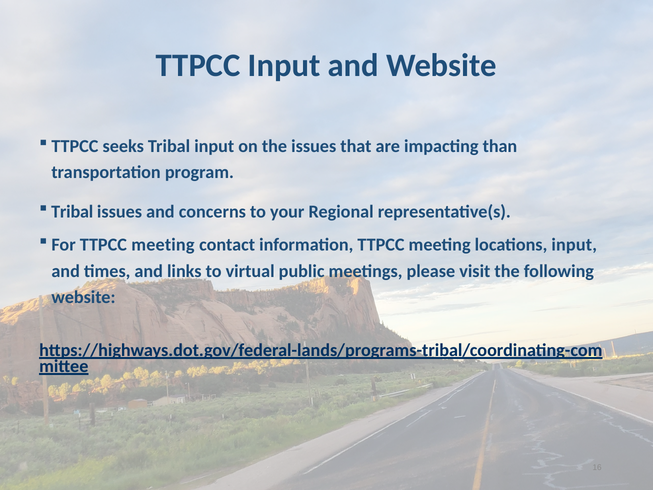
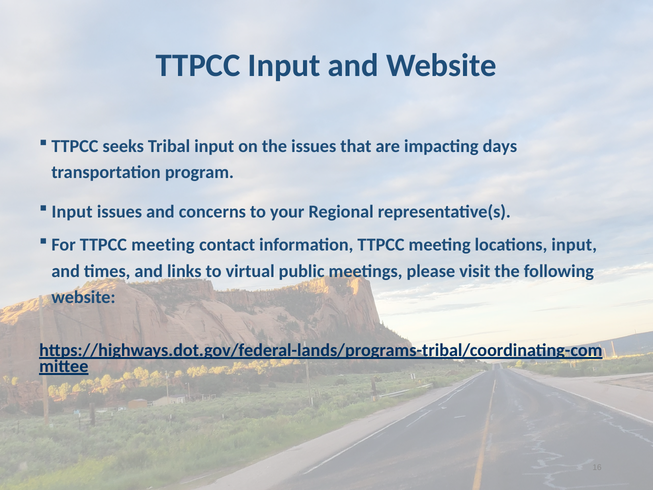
than: than -> days
Tribal at (72, 212): Tribal -> Input
